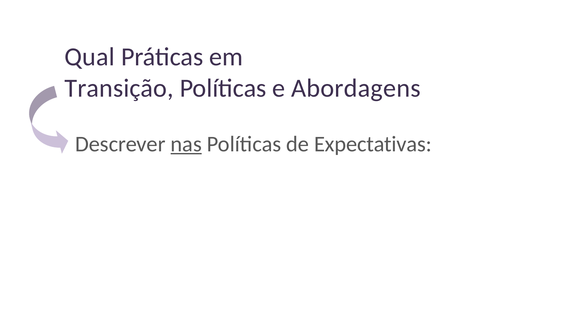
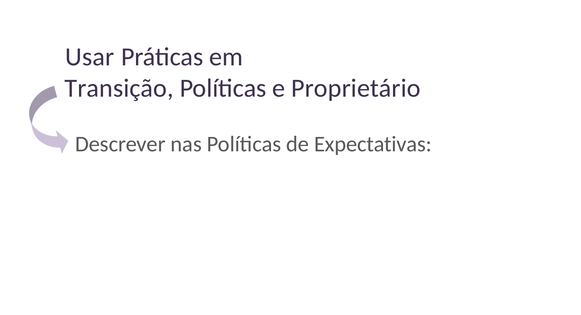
Qual: Qual -> Usar
Abordagens: Abordagens -> Proprietário
nas underline: present -> none
